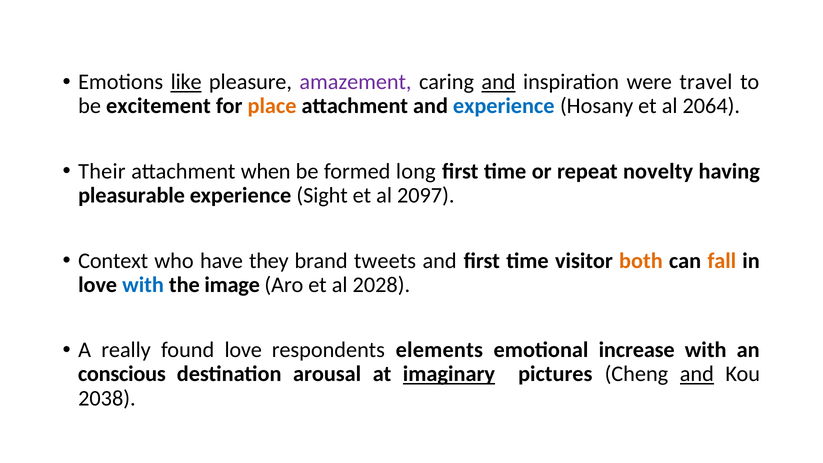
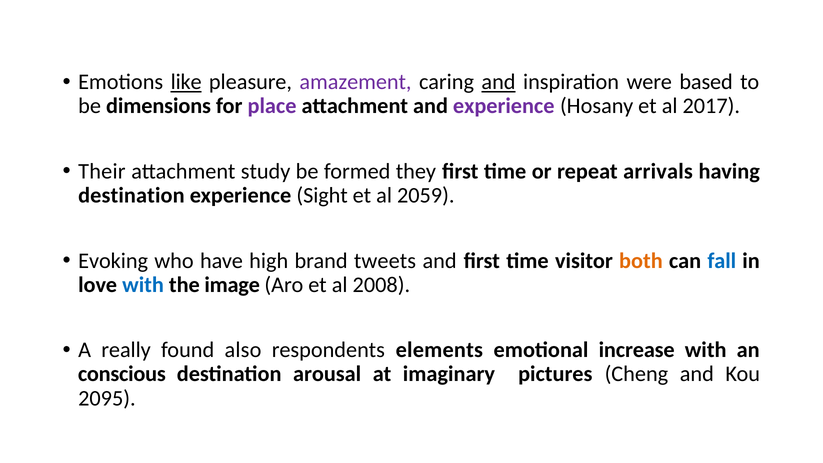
travel: travel -> based
excitement: excitement -> dimensions
place colour: orange -> purple
experience at (504, 106) colour: blue -> purple
2064: 2064 -> 2017
when: when -> study
long: long -> they
novelty: novelty -> arrivals
pleasurable at (132, 195): pleasurable -> destination
2097: 2097 -> 2059
Context: Context -> Evoking
they: they -> high
fall colour: orange -> blue
2028: 2028 -> 2008
found love: love -> also
imaginary underline: present -> none
and at (697, 374) underline: present -> none
2038: 2038 -> 2095
